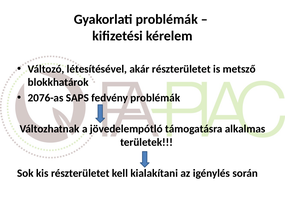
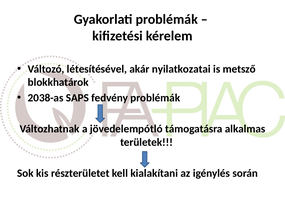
akár részterületet: részterületet -> nyilatkozatai
2076-as: 2076-as -> 2038-as
